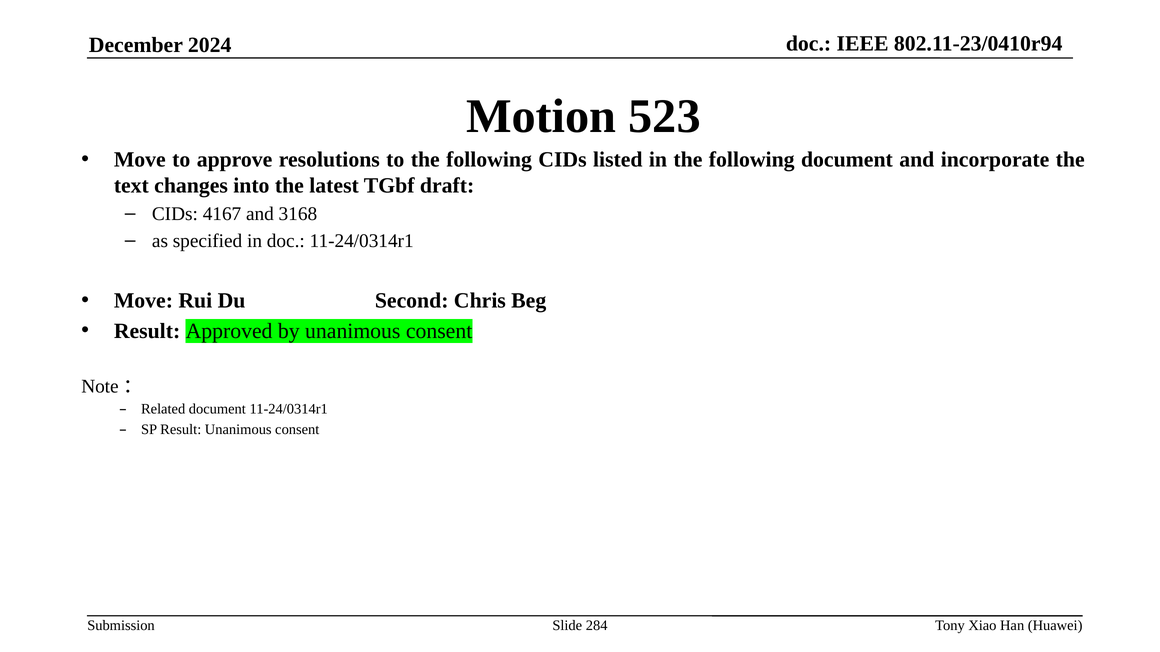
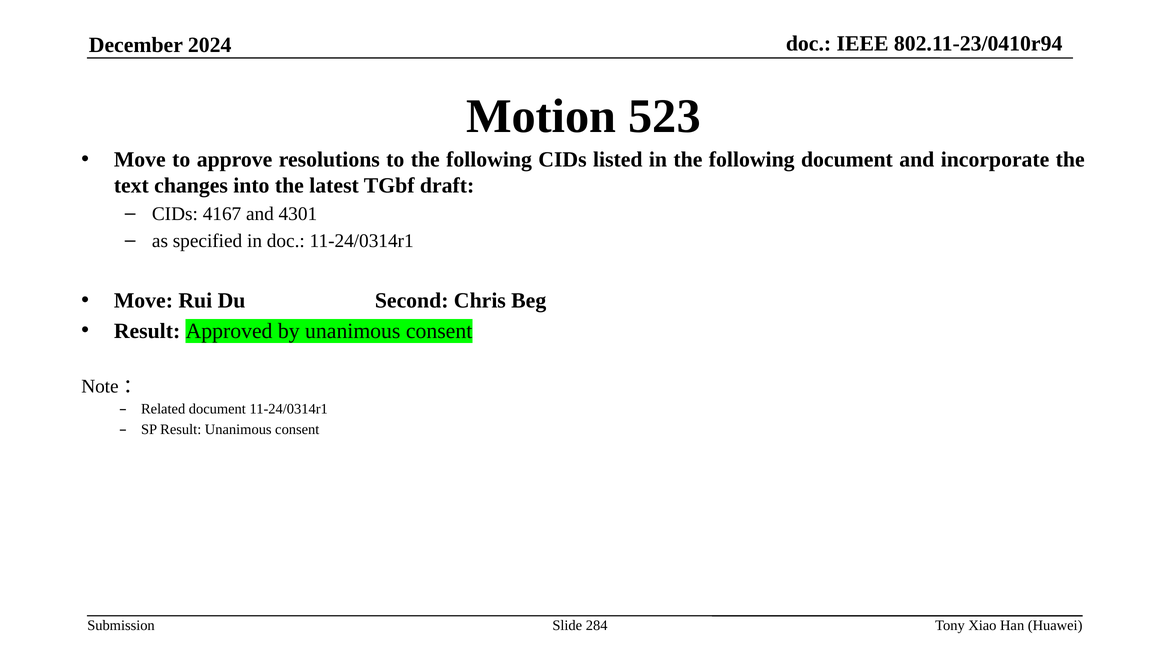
3168: 3168 -> 4301
